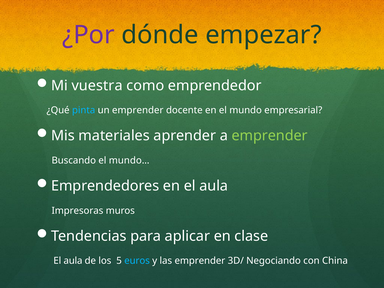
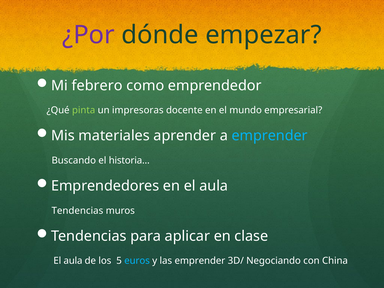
vuestra: vuestra -> febrero
pinta colour: light blue -> light green
un emprender: emprender -> impresoras
emprender at (270, 136) colour: light green -> light blue
mundo…: mundo… -> historia…
Impresoras at (77, 211): Impresoras -> Tendencias
